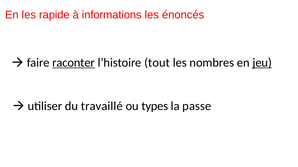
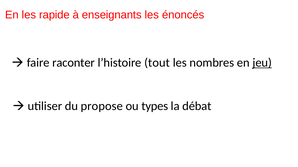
informations: informations -> enseignants
raconter underline: present -> none
travaillé: travaillé -> propose
passe: passe -> débat
